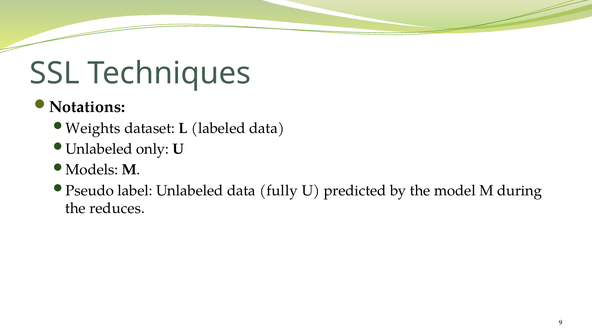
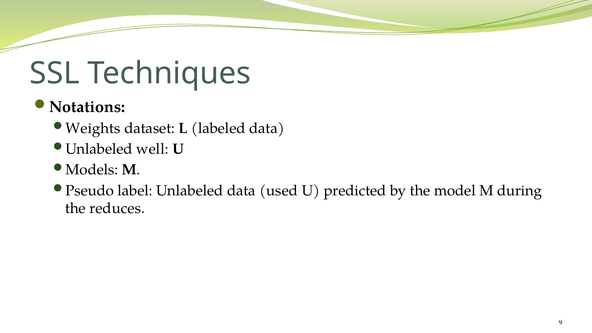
only: only -> well
fully: fully -> used
